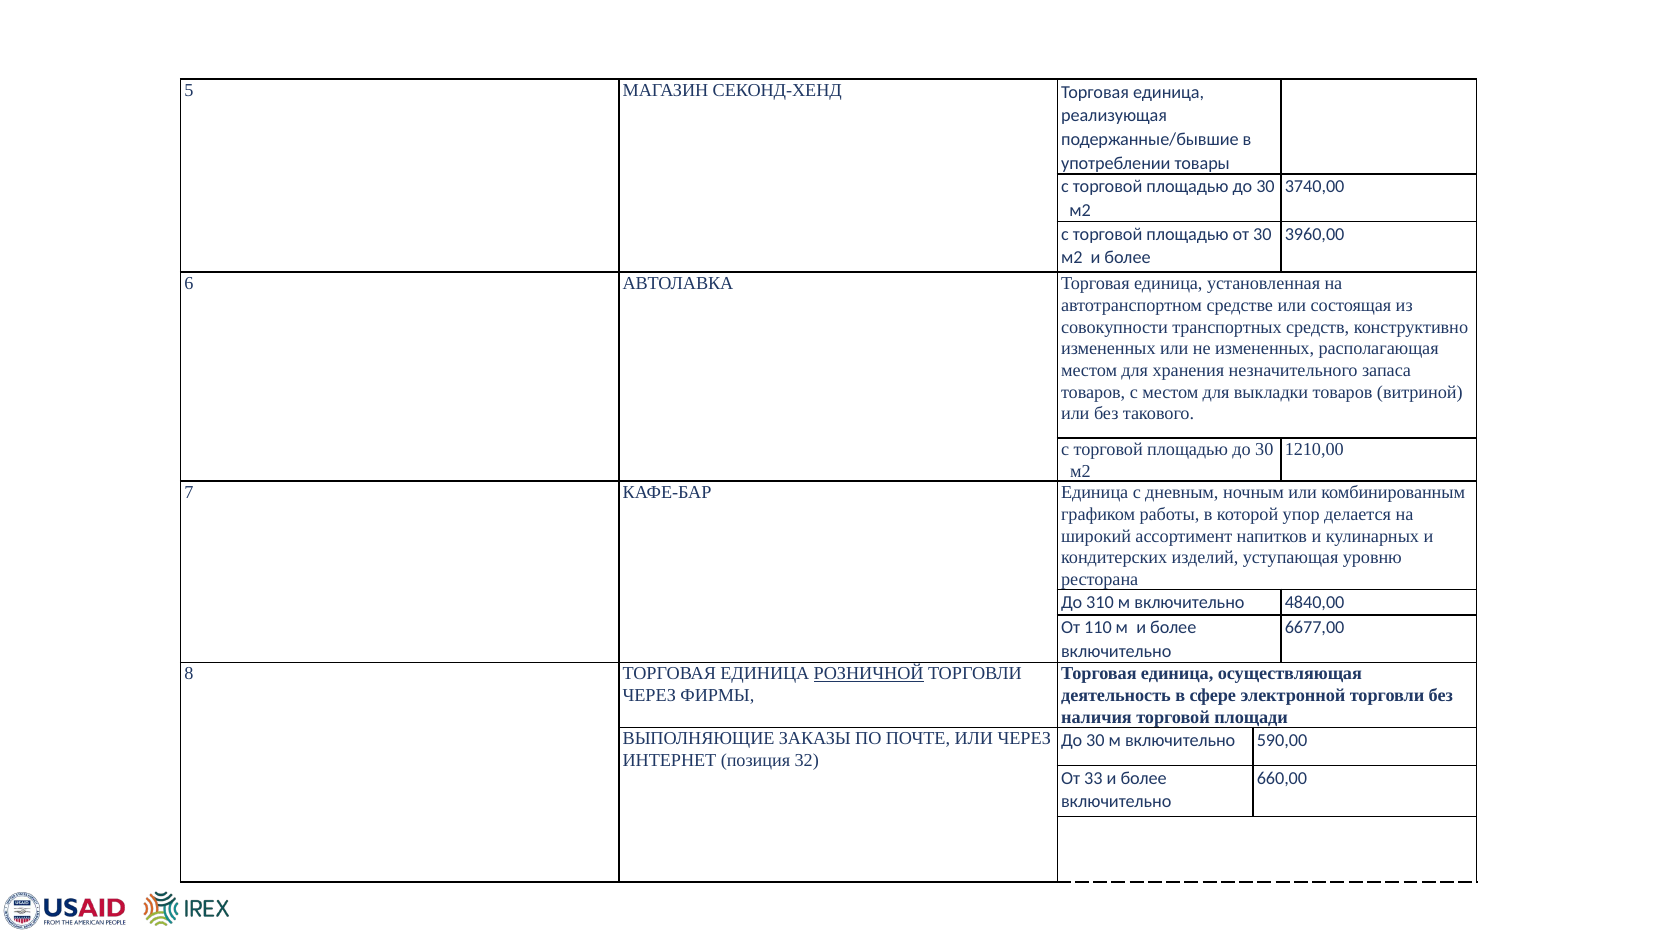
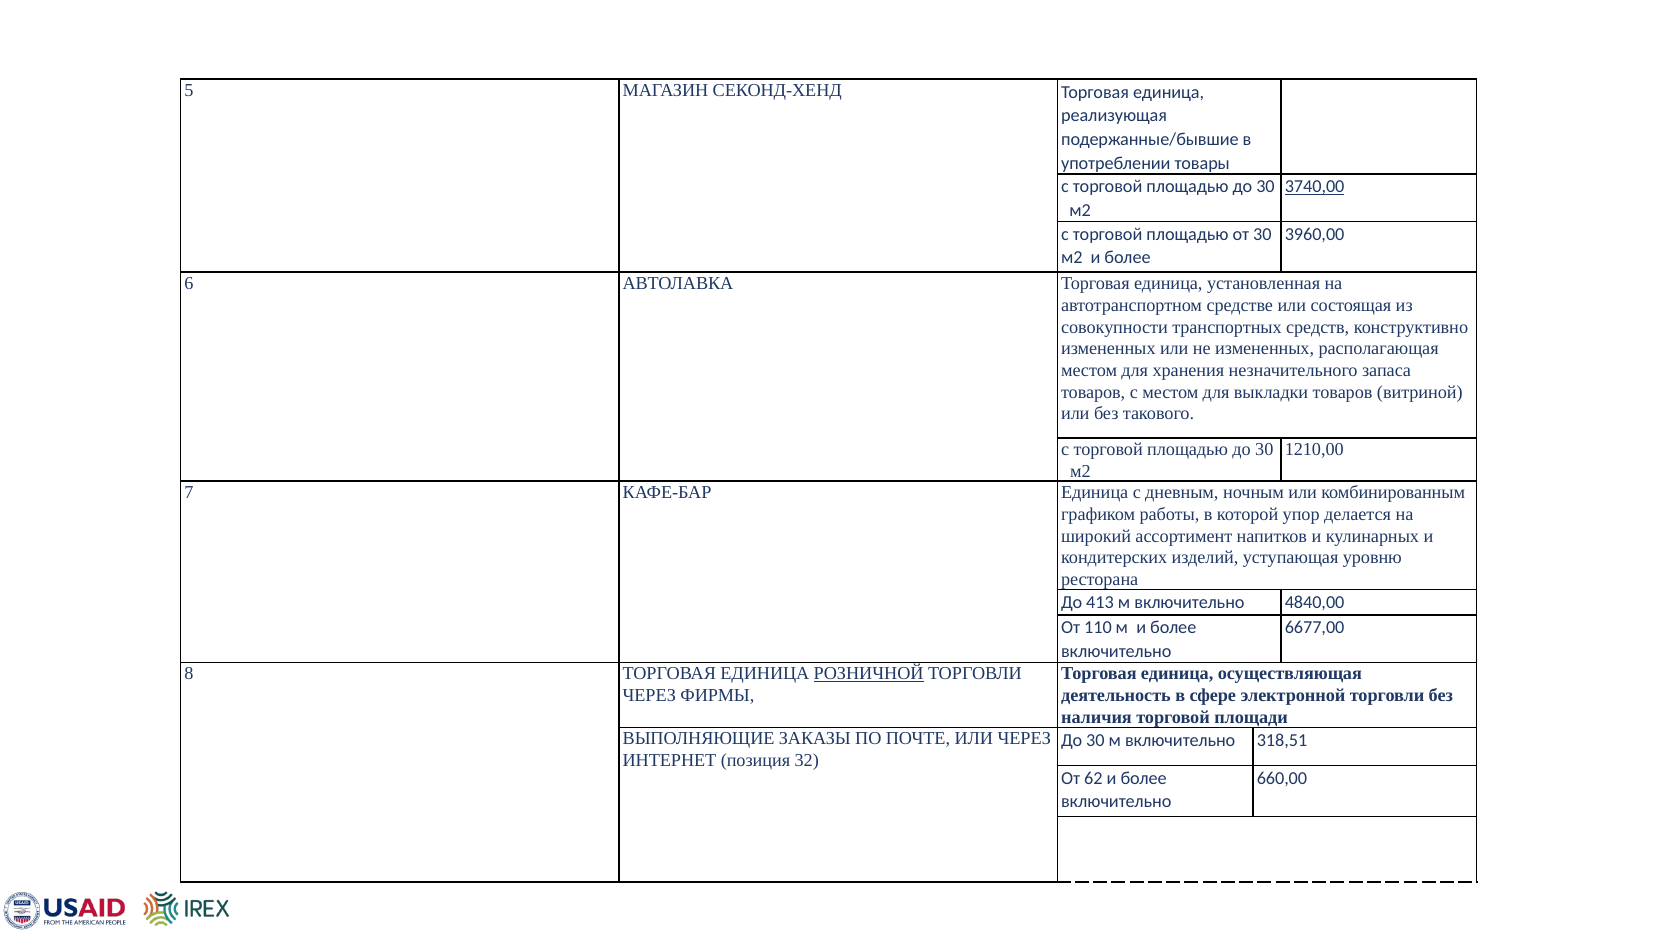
3740,00 underline: none -> present
310: 310 -> 413
590,00: 590,00 -> 318,51
33: 33 -> 62
